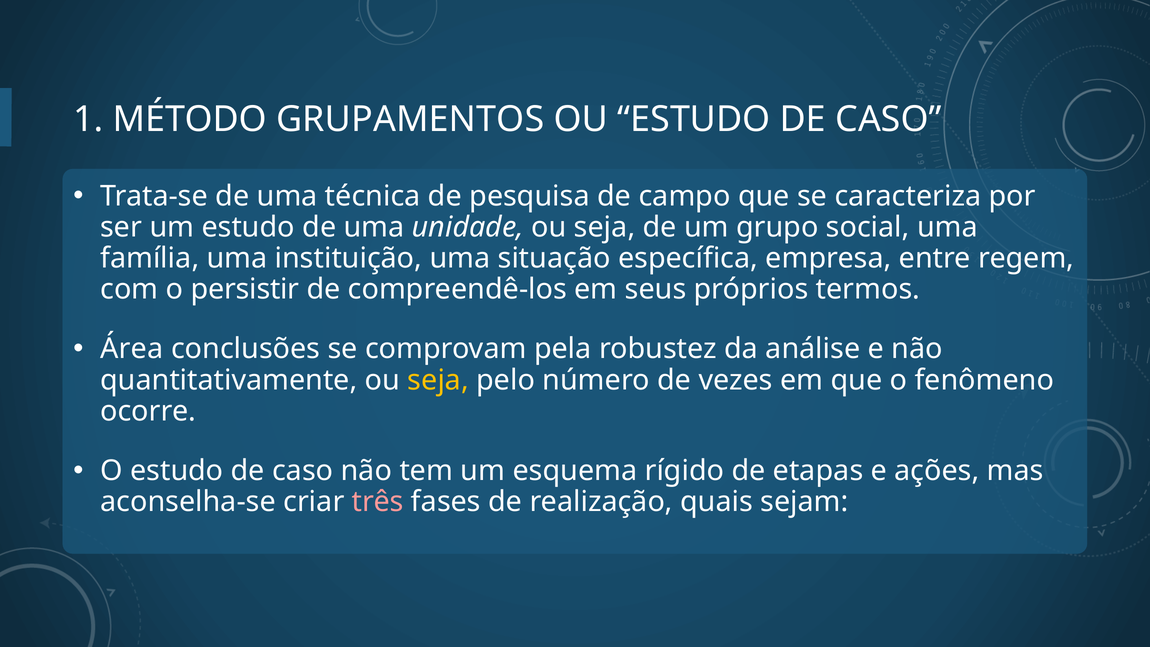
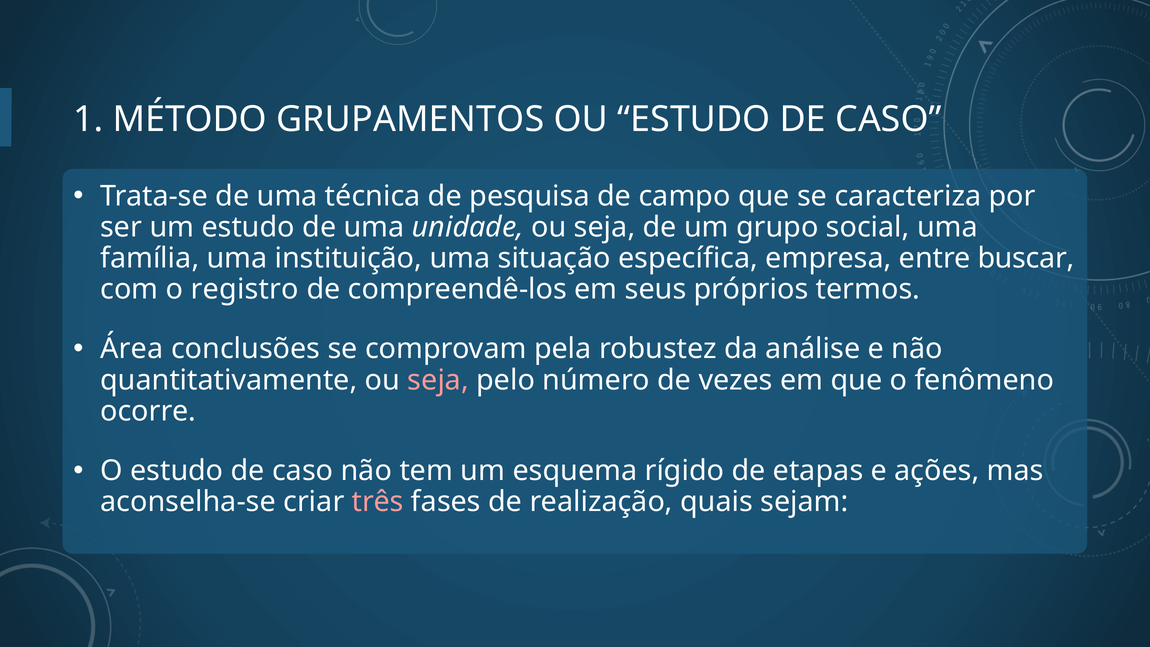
regem: regem -> buscar
persistir: persistir -> registro
seja at (438, 380) colour: yellow -> pink
